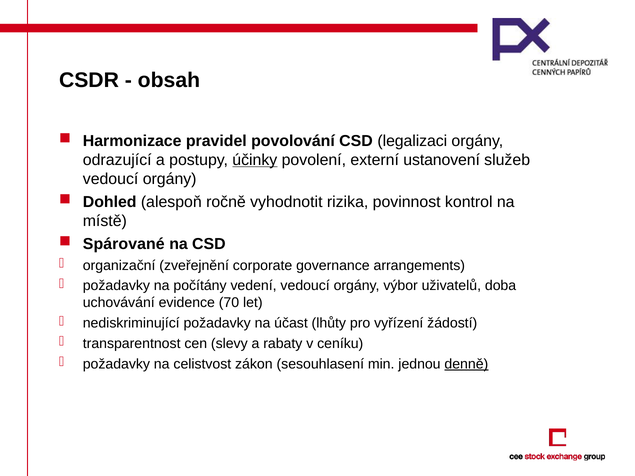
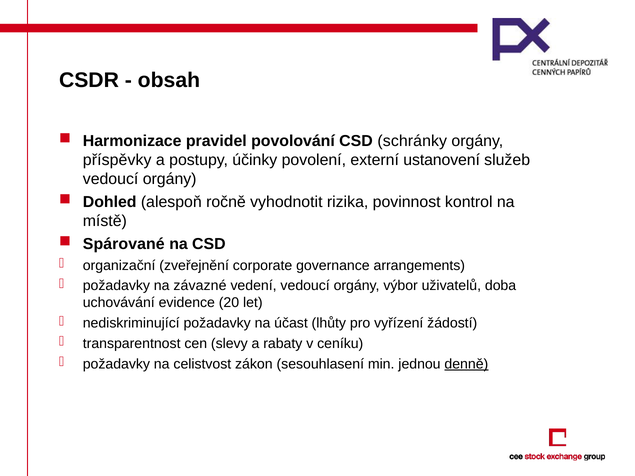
legalizaci: legalizaci -> schránky
odrazující: odrazující -> příspěvky
účinky underline: present -> none
počítány: počítány -> závazné
70: 70 -> 20
